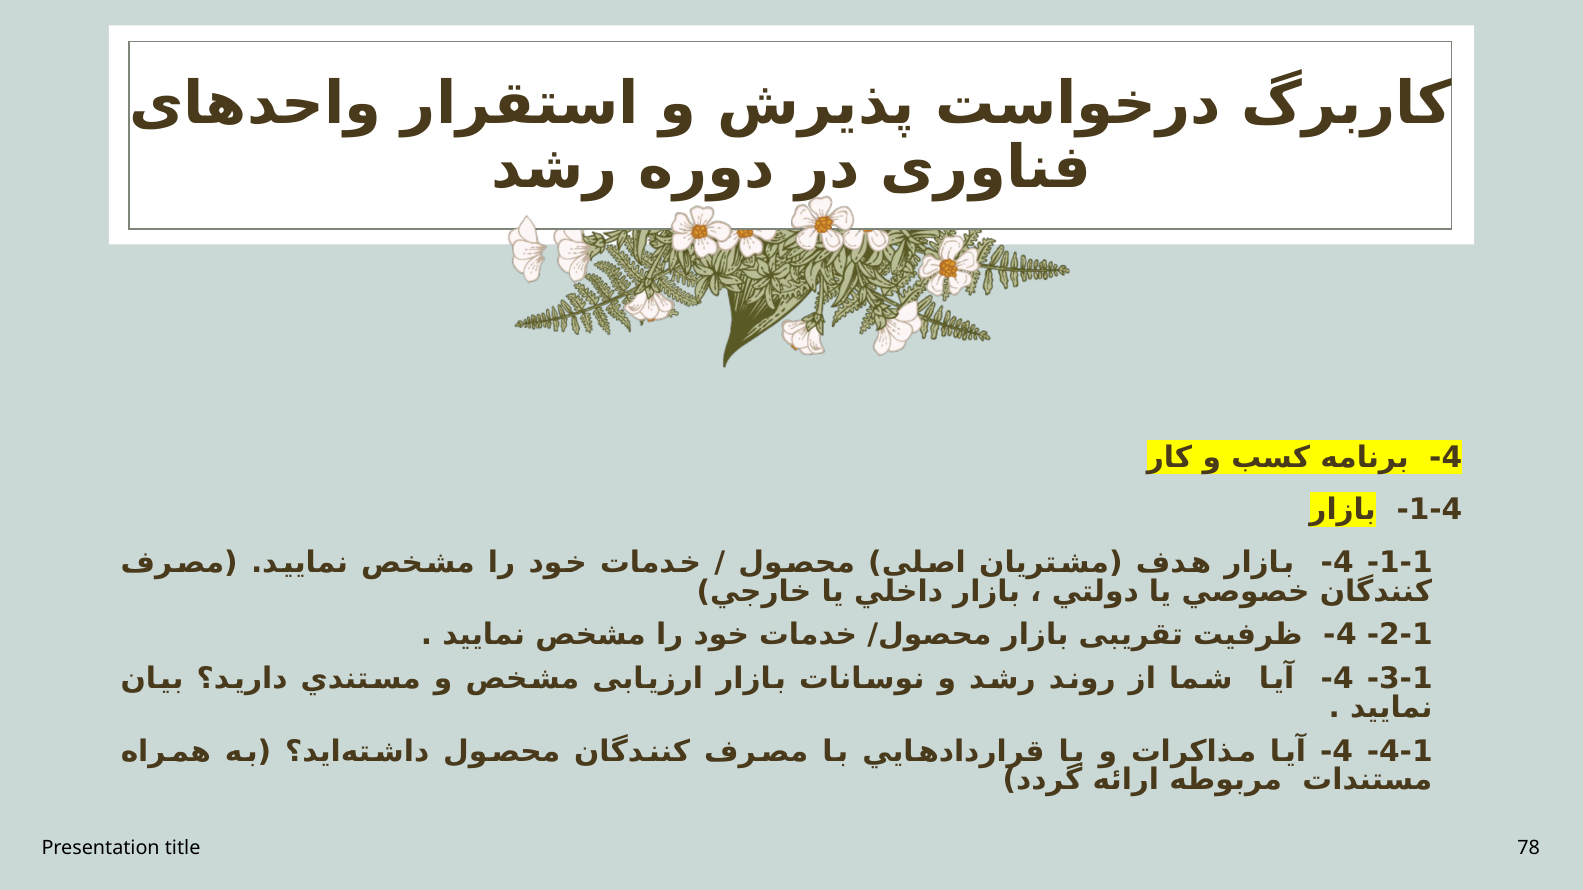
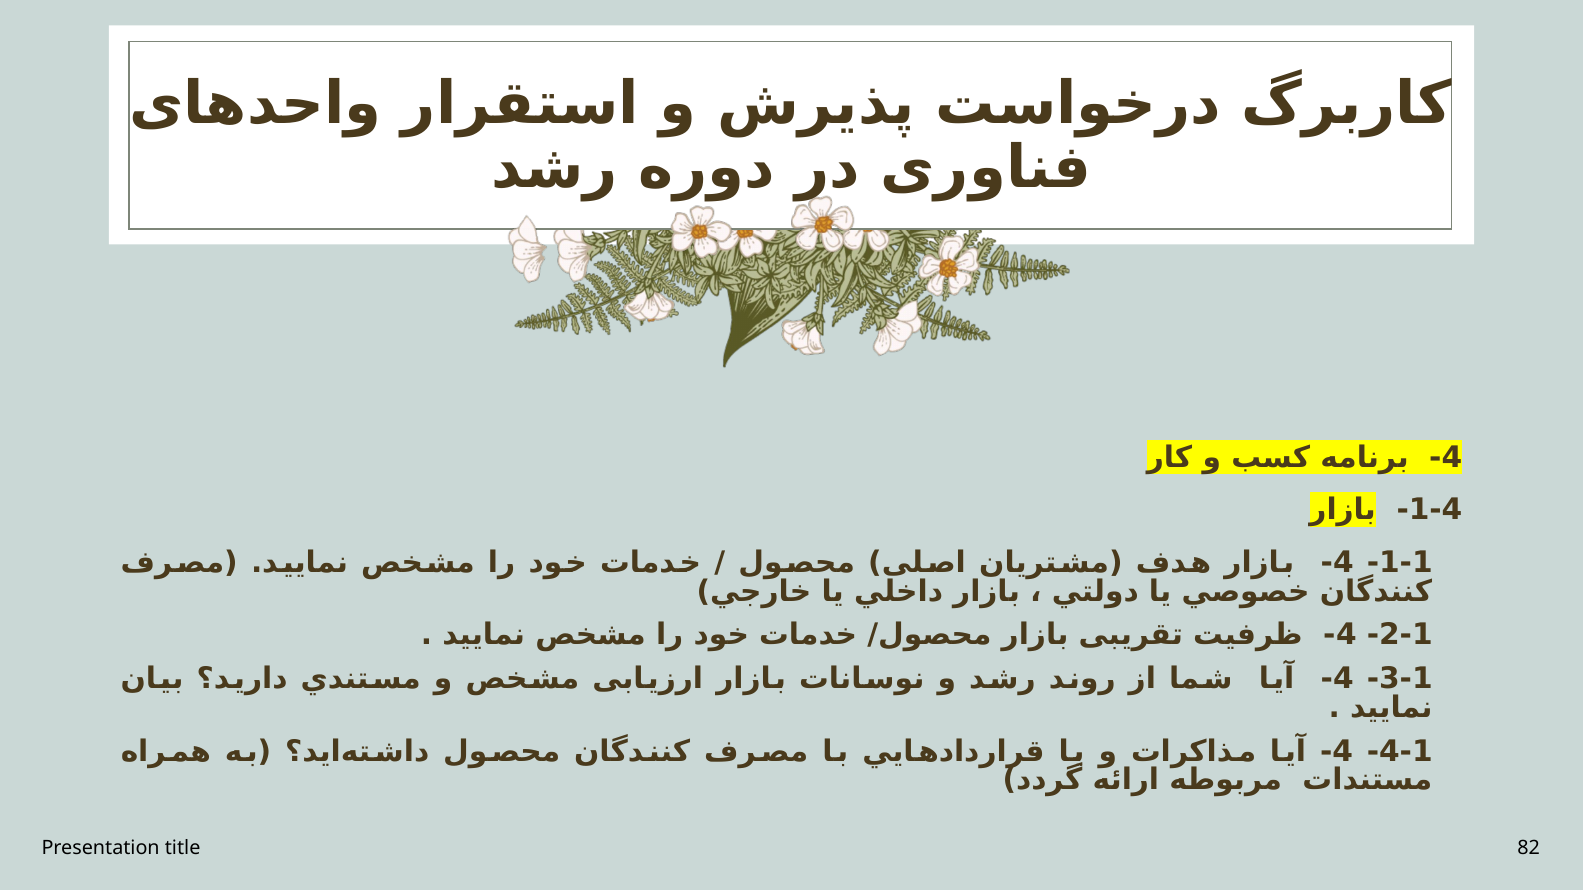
78: 78 -> 82
